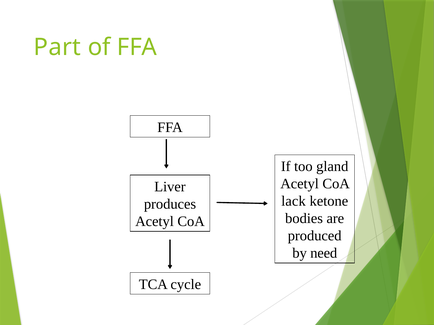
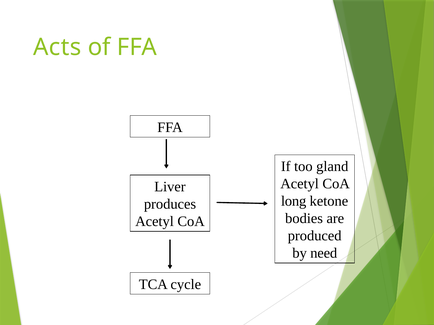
Part: Part -> Acts
lack: lack -> long
